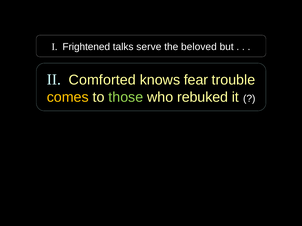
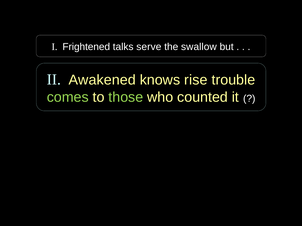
beloved: beloved -> swallow
Comforted: Comforted -> Awakened
fear: fear -> rise
comes colour: yellow -> light green
rebuked: rebuked -> counted
